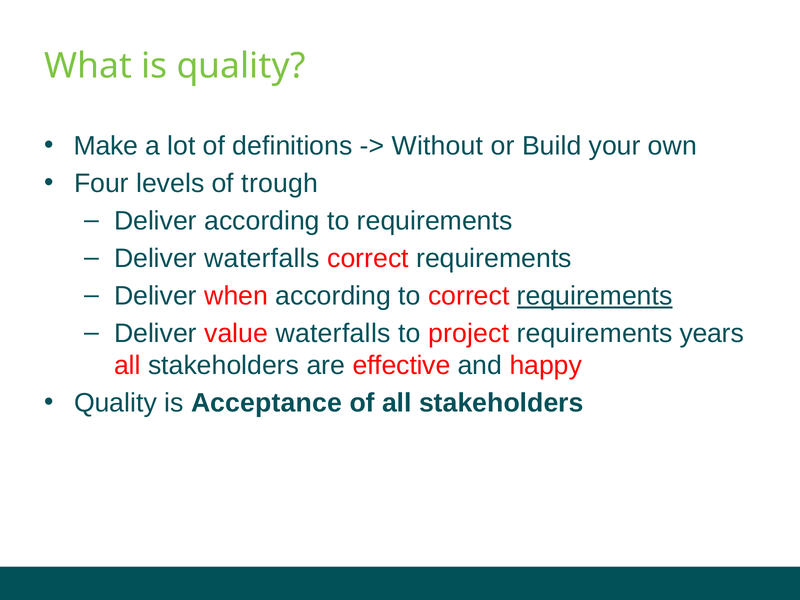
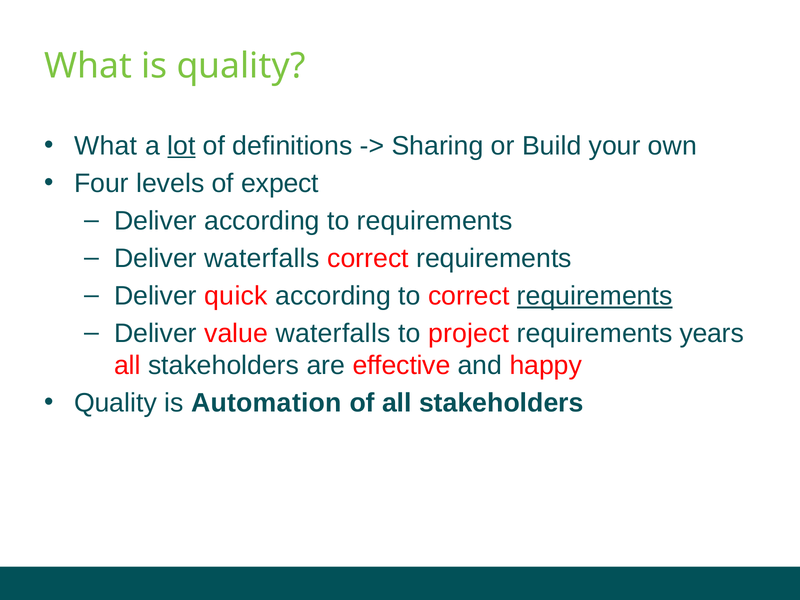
Make at (106, 146): Make -> What
lot underline: none -> present
Without: Without -> Sharing
trough: trough -> expect
when: when -> quick
Acceptance: Acceptance -> Automation
